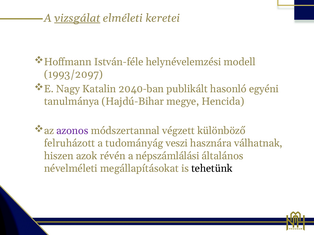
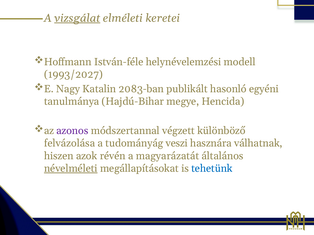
1993/2097: 1993/2097 -> 1993/2027
2040-ban: 2040-ban -> 2083-ban
felruházott: felruházott -> felvázolása
népszámlálási: népszámlálási -> magyarázatát
névelméleti underline: none -> present
tehetünk colour: black -> blue
